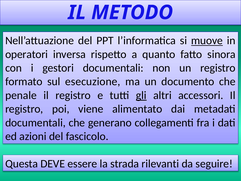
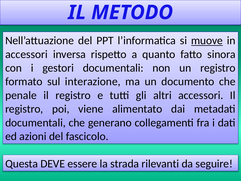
operatori at (27, 54): operatori -> accessori
esecuzione: esecuzione -> interazione
gli underline: present -> none
